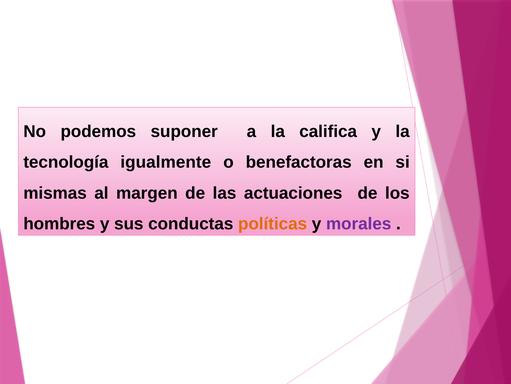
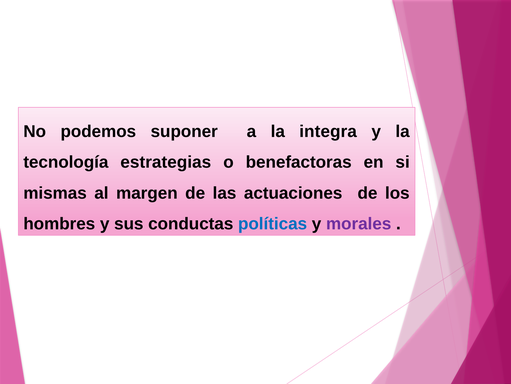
califica: califica -> integra
igualmente: igualmente -> estrategias
políticas colour: orange -> blue
